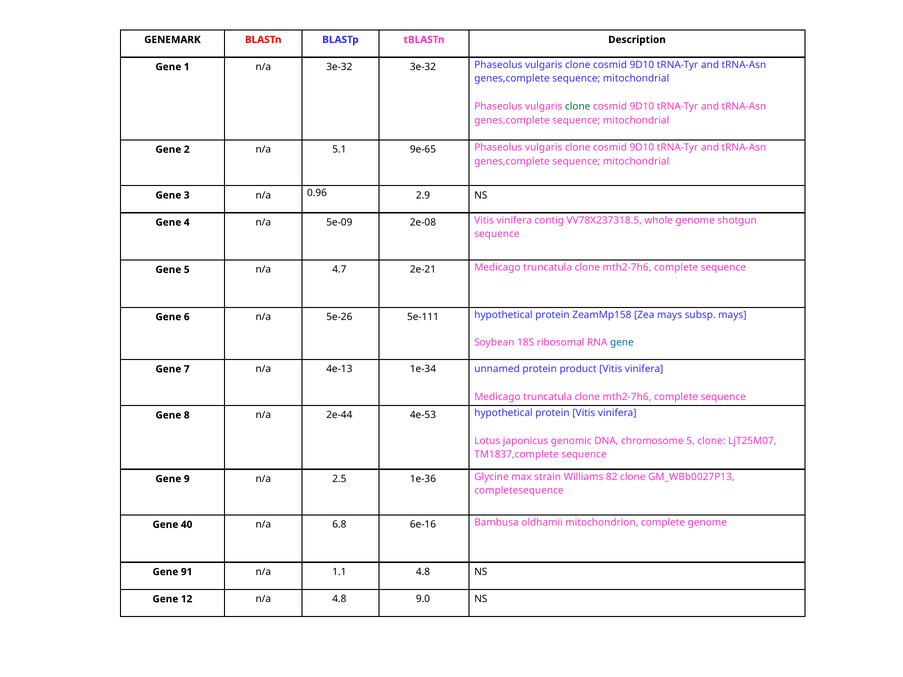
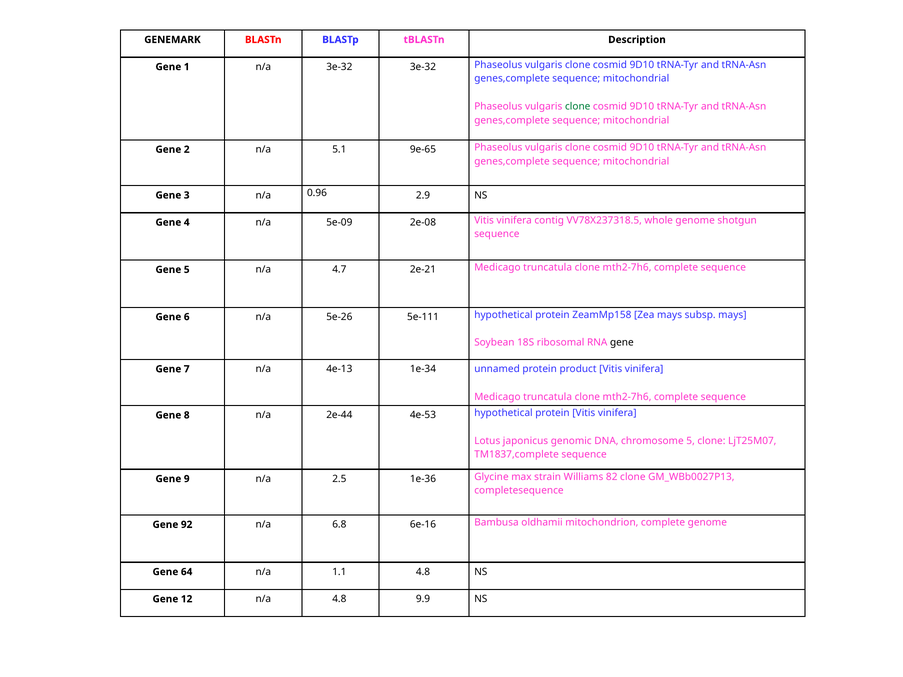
gene at (622, 343) colour: blue -> black
40: 40 -> 92
91: 91 -> 64
9.0: 9.0 -> 9.9
